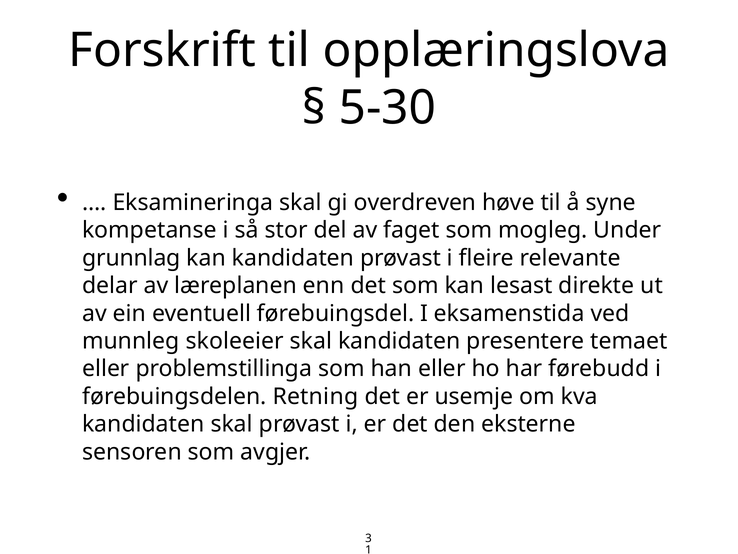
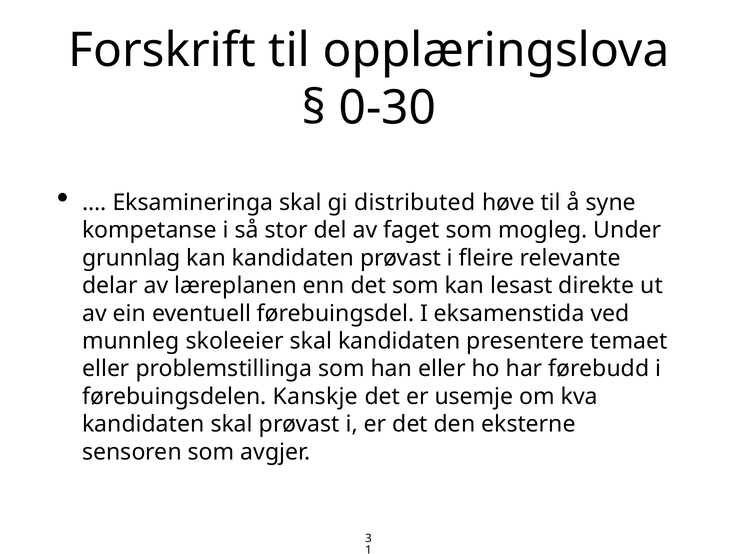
5-30: 5-30 -> 0-30
overdreven: overdreven -> distributed
Retning: Retning -> Kanskje
